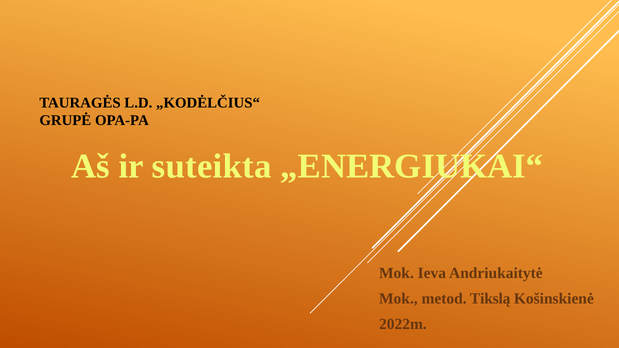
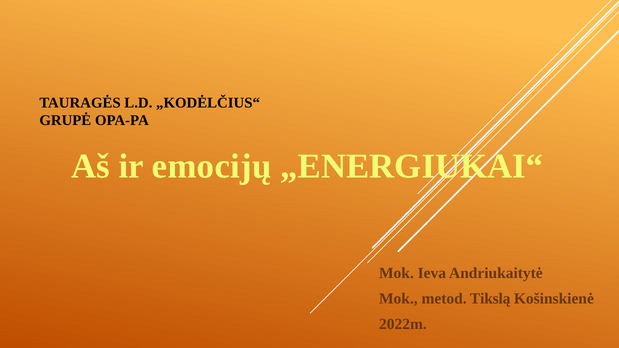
suteikta: suteikta -> emocijų
